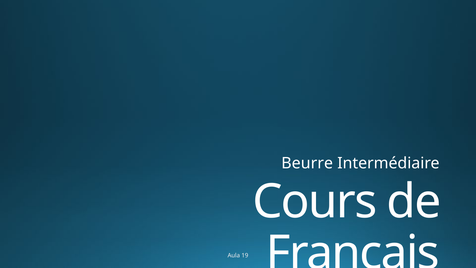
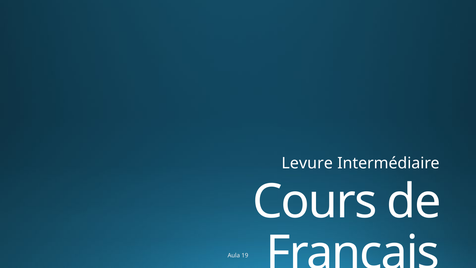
Beurre: Beurre -> Levure
